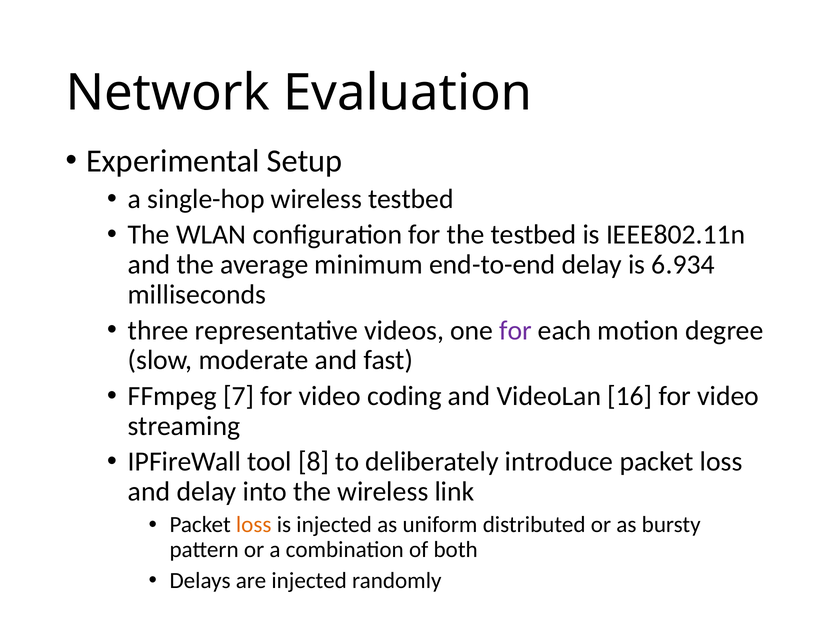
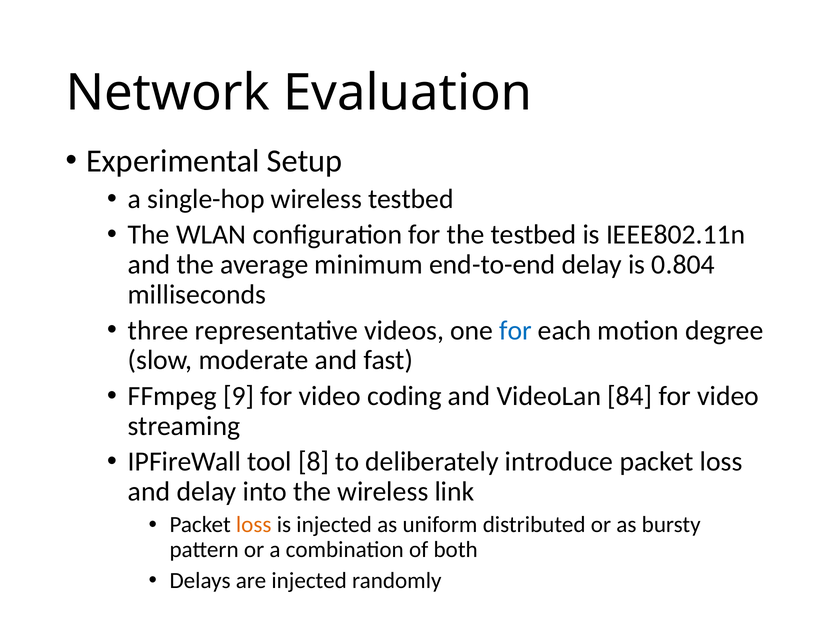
6.934: 6.934 -> 0.804
for at (516, 330) colour: purple -> blue
7: 7 -> 9
16: 16 -> 84
